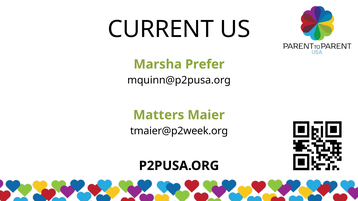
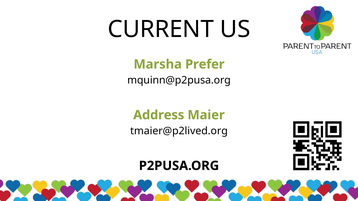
Matters: Matters -> Address
tmaier@p2week.org: tmaier@p2week.org -> tmaier@p2lived.org
